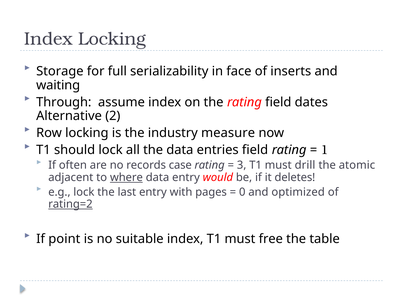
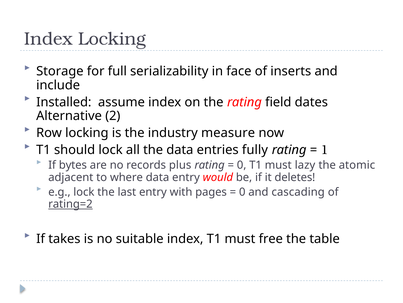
waiting: waiting -> include
Through: Through -> Installed
entries field: field -> fully
often: often -> bytes
case: case -> plus
3 at (242, 165): 3 -> 0
drill: drill -> lazy
where underline: present -> none
optimized: optimized -> cascading
point: point -> takes
